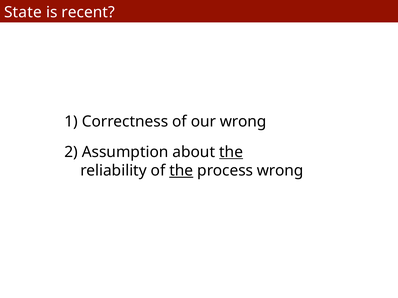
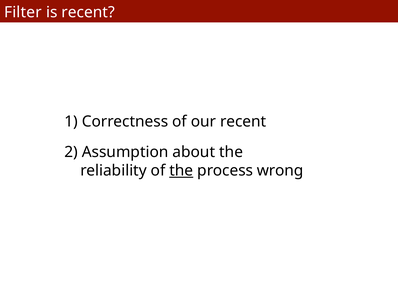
State: State -> Filter
our wrong: wrong -> recent
the at (231, 152) underline: present -> none
